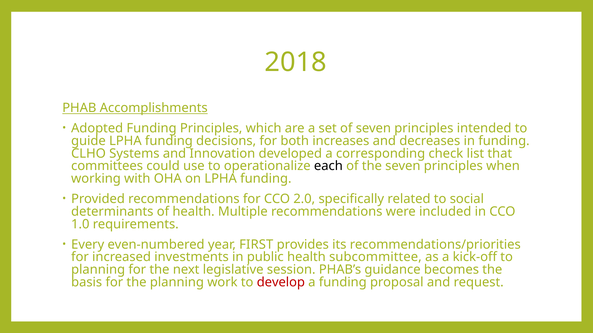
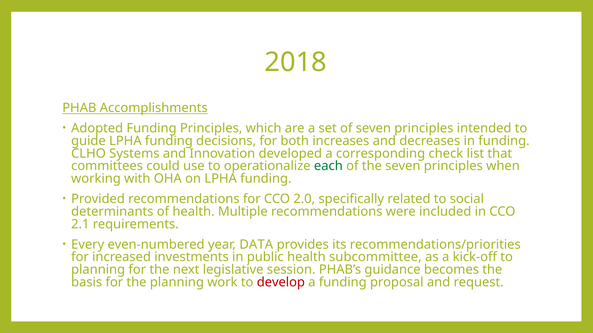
each colour: black -> green
1.0: 1.0 -> 2.1
FIRST: FIRST -> DATA
